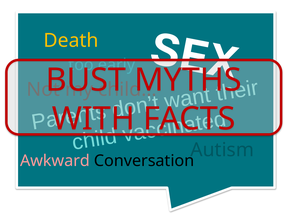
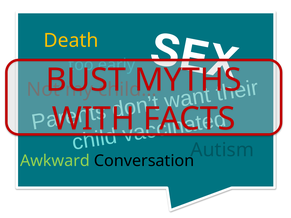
Awkward colour: pink -> light green
